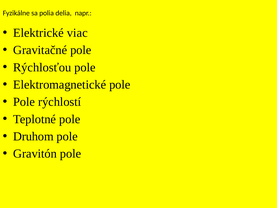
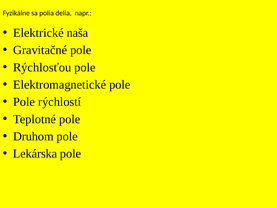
viac: viac -> naša
Gravitón: Gravitón -> Lekárska
